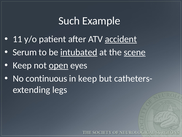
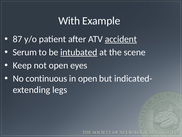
Such: Such -> With
11: 11 -> 87
scene underline: present -> none
open at (59, 65) underline: present -> none
in keep: keep -> open
catheters-: catheters- -> indicated-
